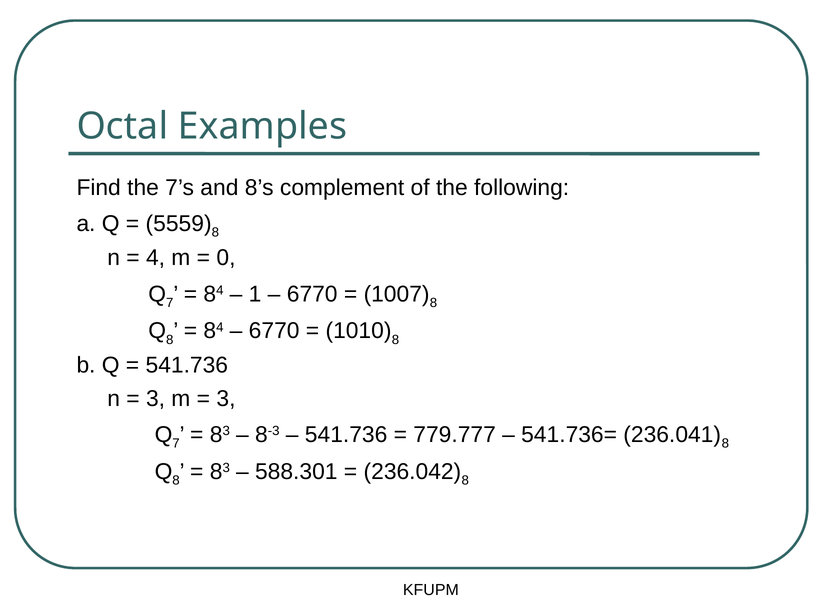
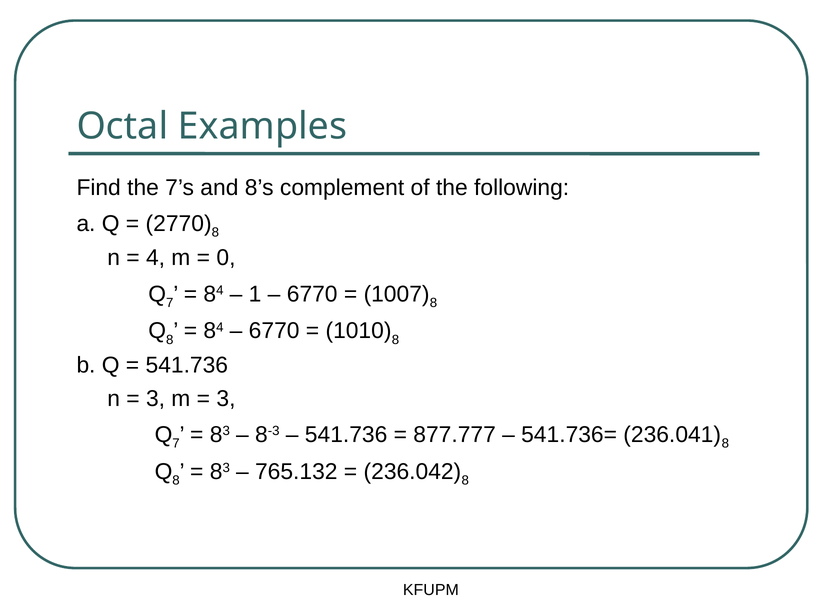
5559: 5559 -> 2770
779.777: 779.777 -> 877.777
588.301: 588.301 -> 765.132
